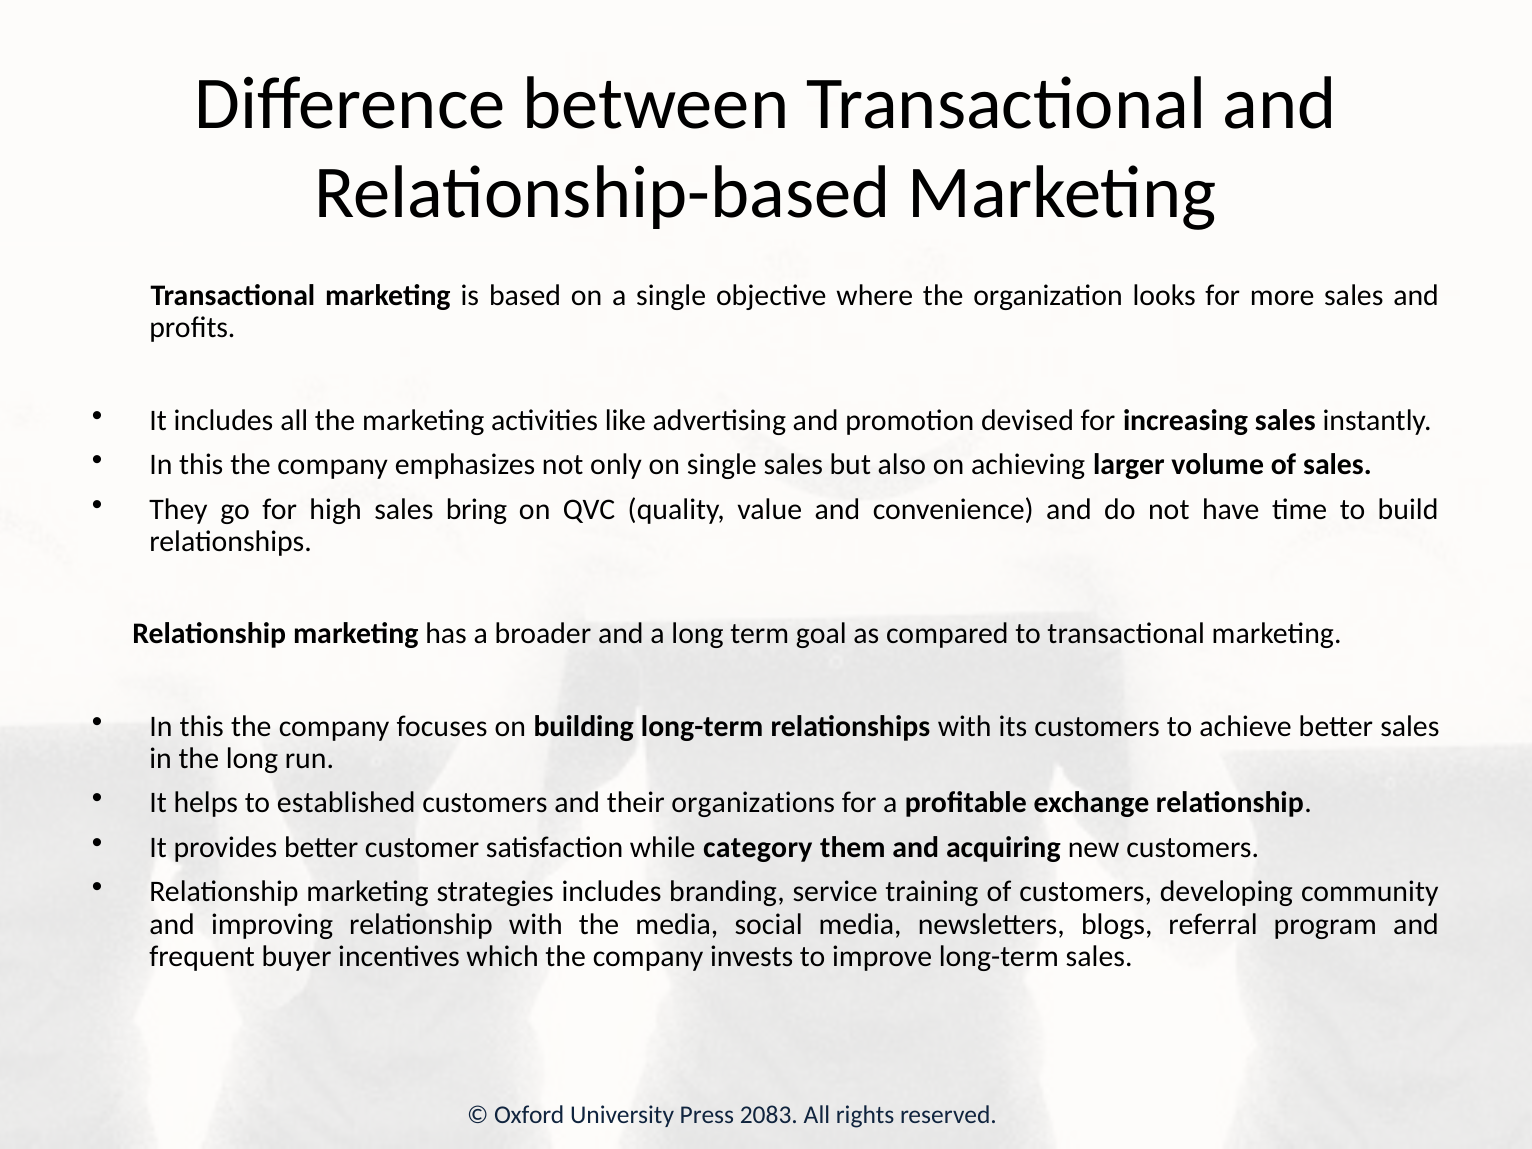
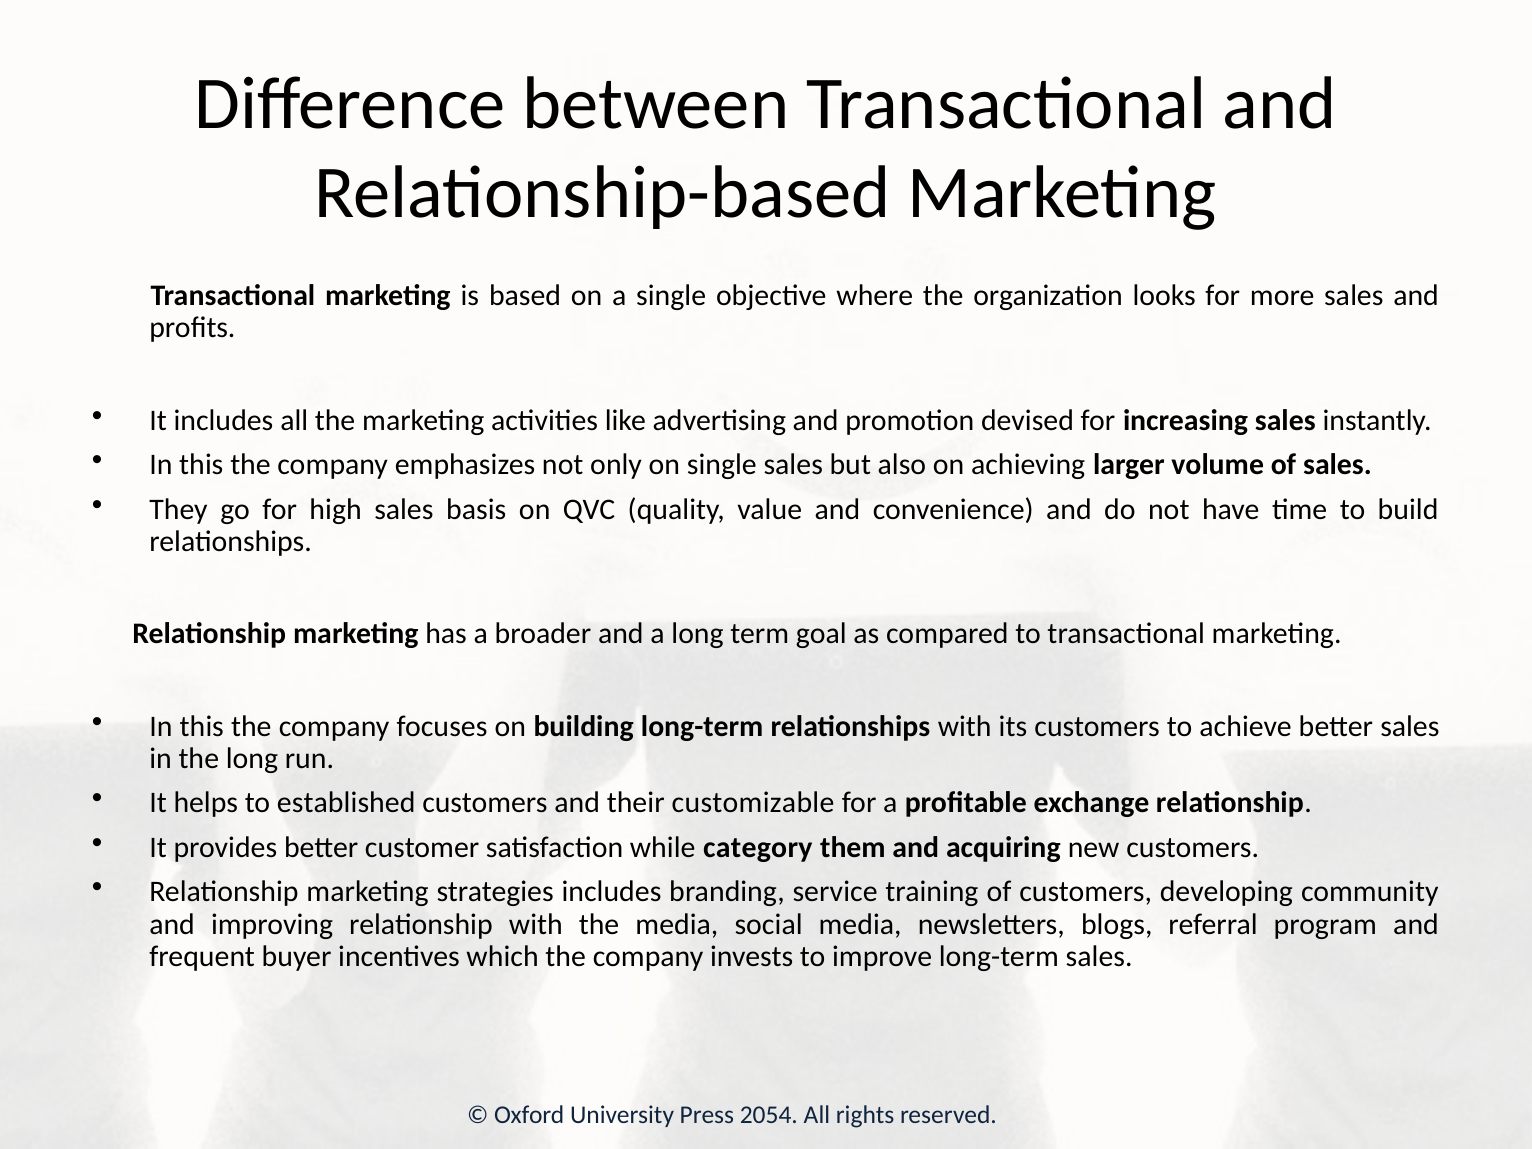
bring: bring -> basis
organizations: organizations -> customizable
2083: 2083 -> 2054
